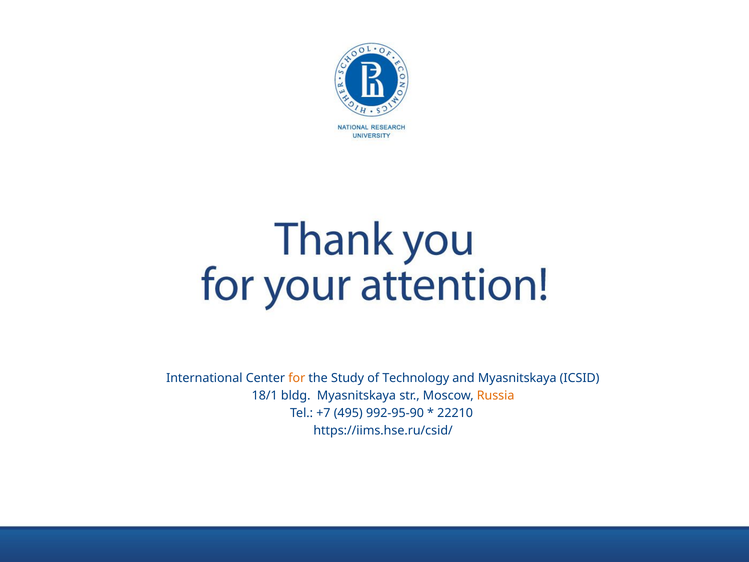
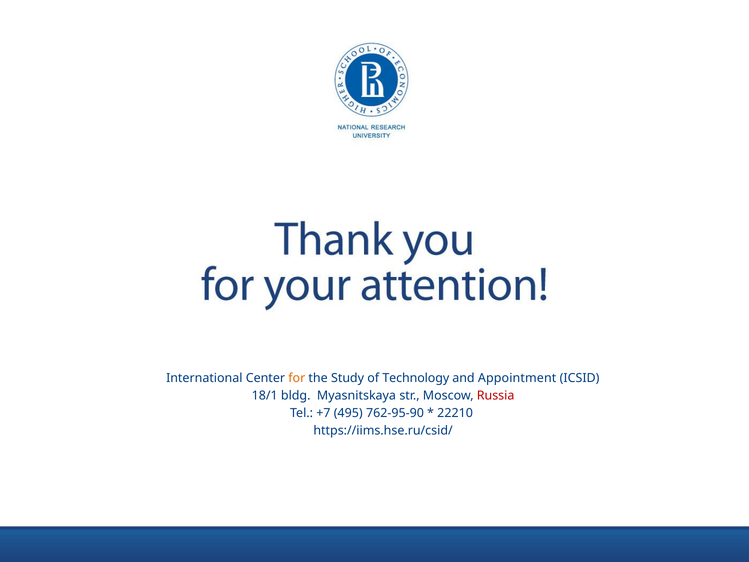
and Myasnitskaya: Myasnitskaya -> Appointment
Russia colour: orange -> red
992-95-90: 992-95-90 -> 762-95-90
